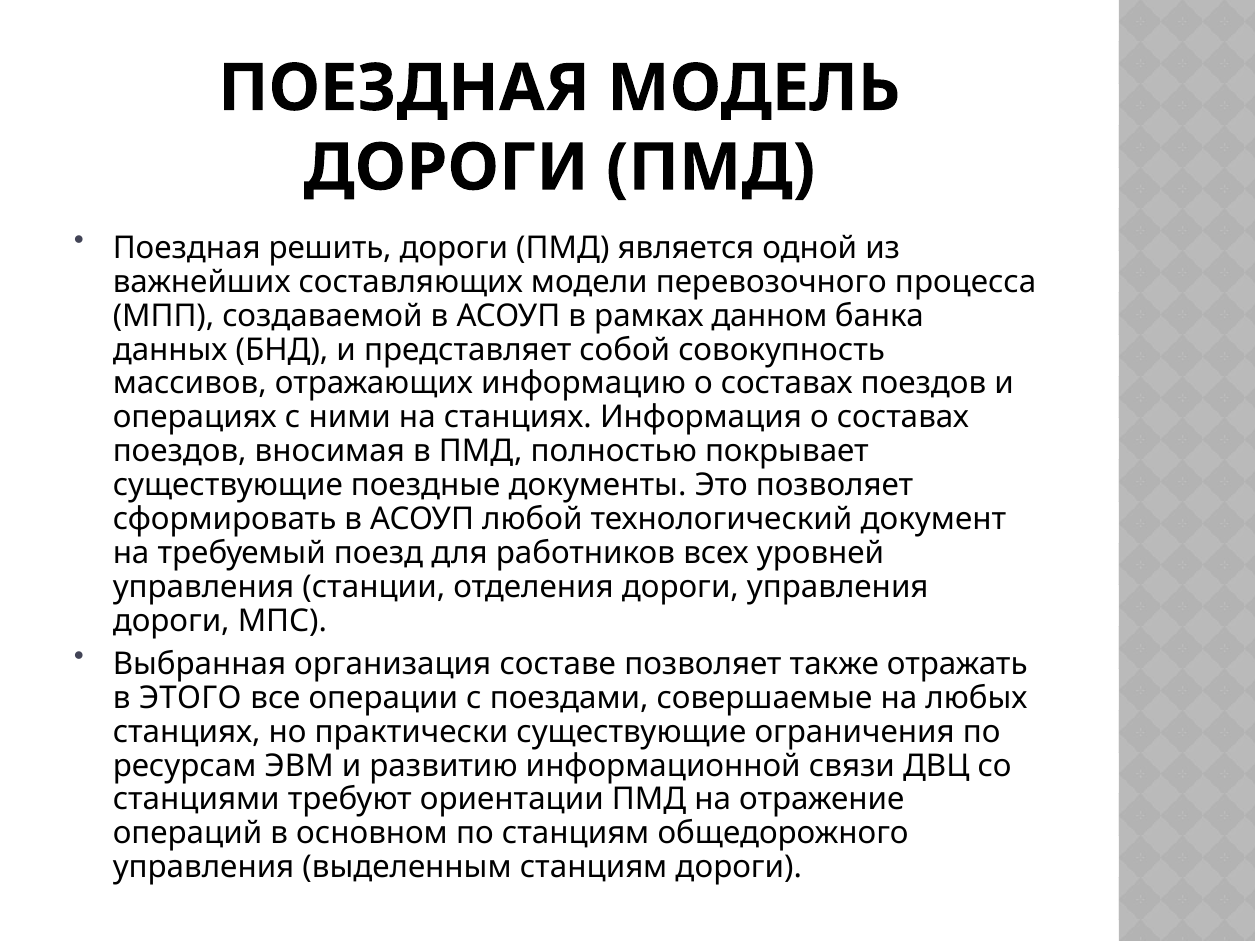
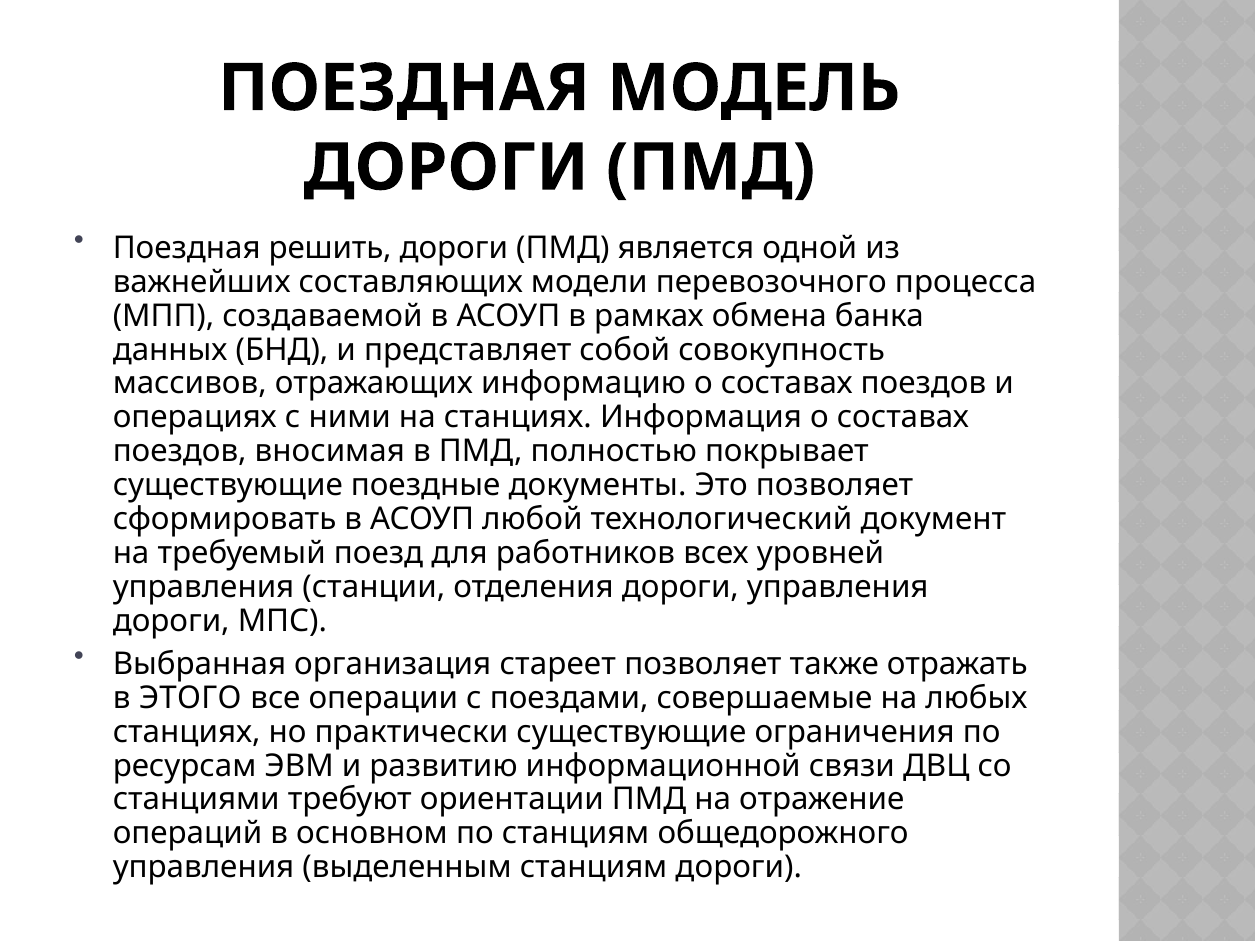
данном: данном -> обмена
составе: составе -> стареет
